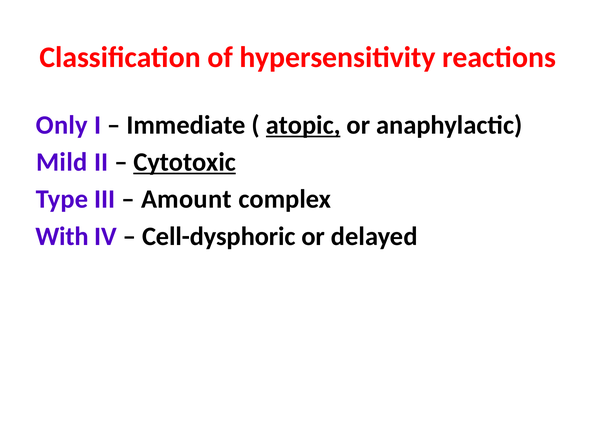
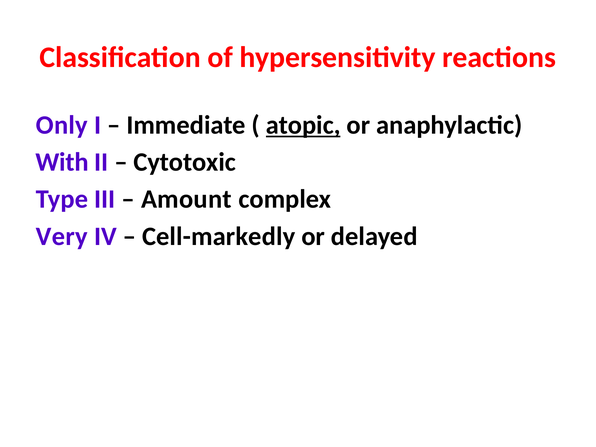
Mild: Mild -> With
Cytotoxic underline: present -> none
With: With -> Very
Cell-dysphoric: Cell-dysphoric -> Cell-markedly
